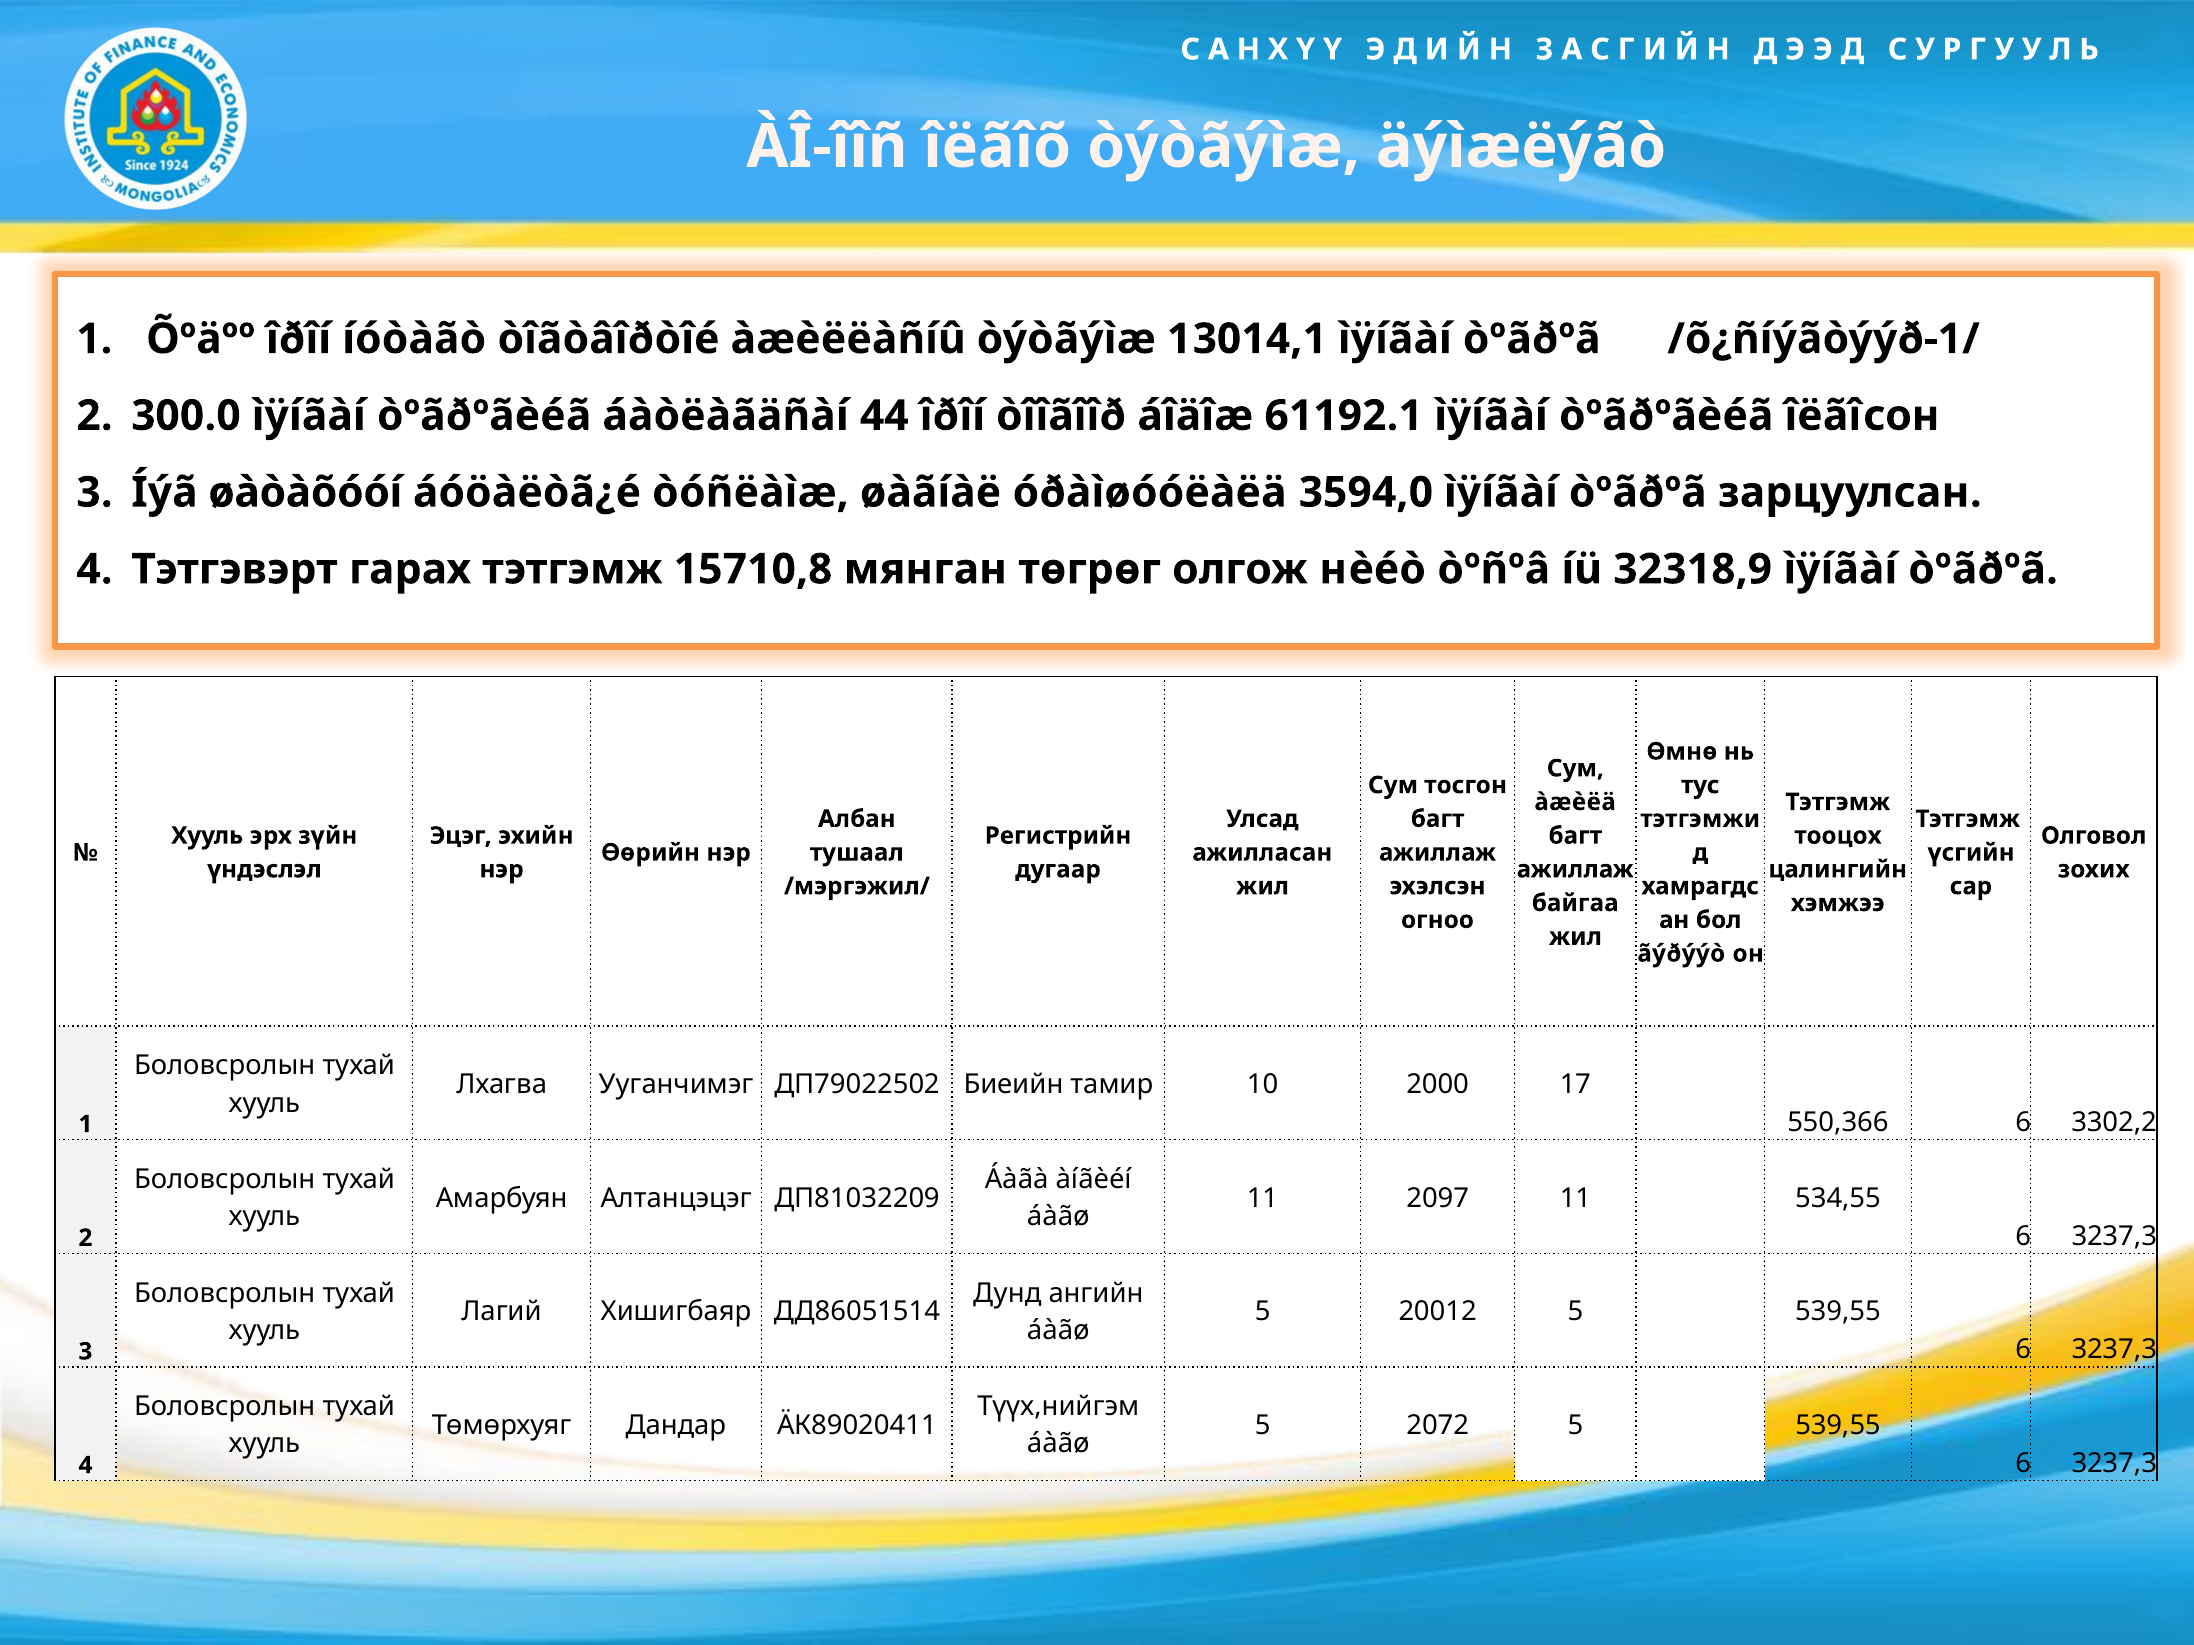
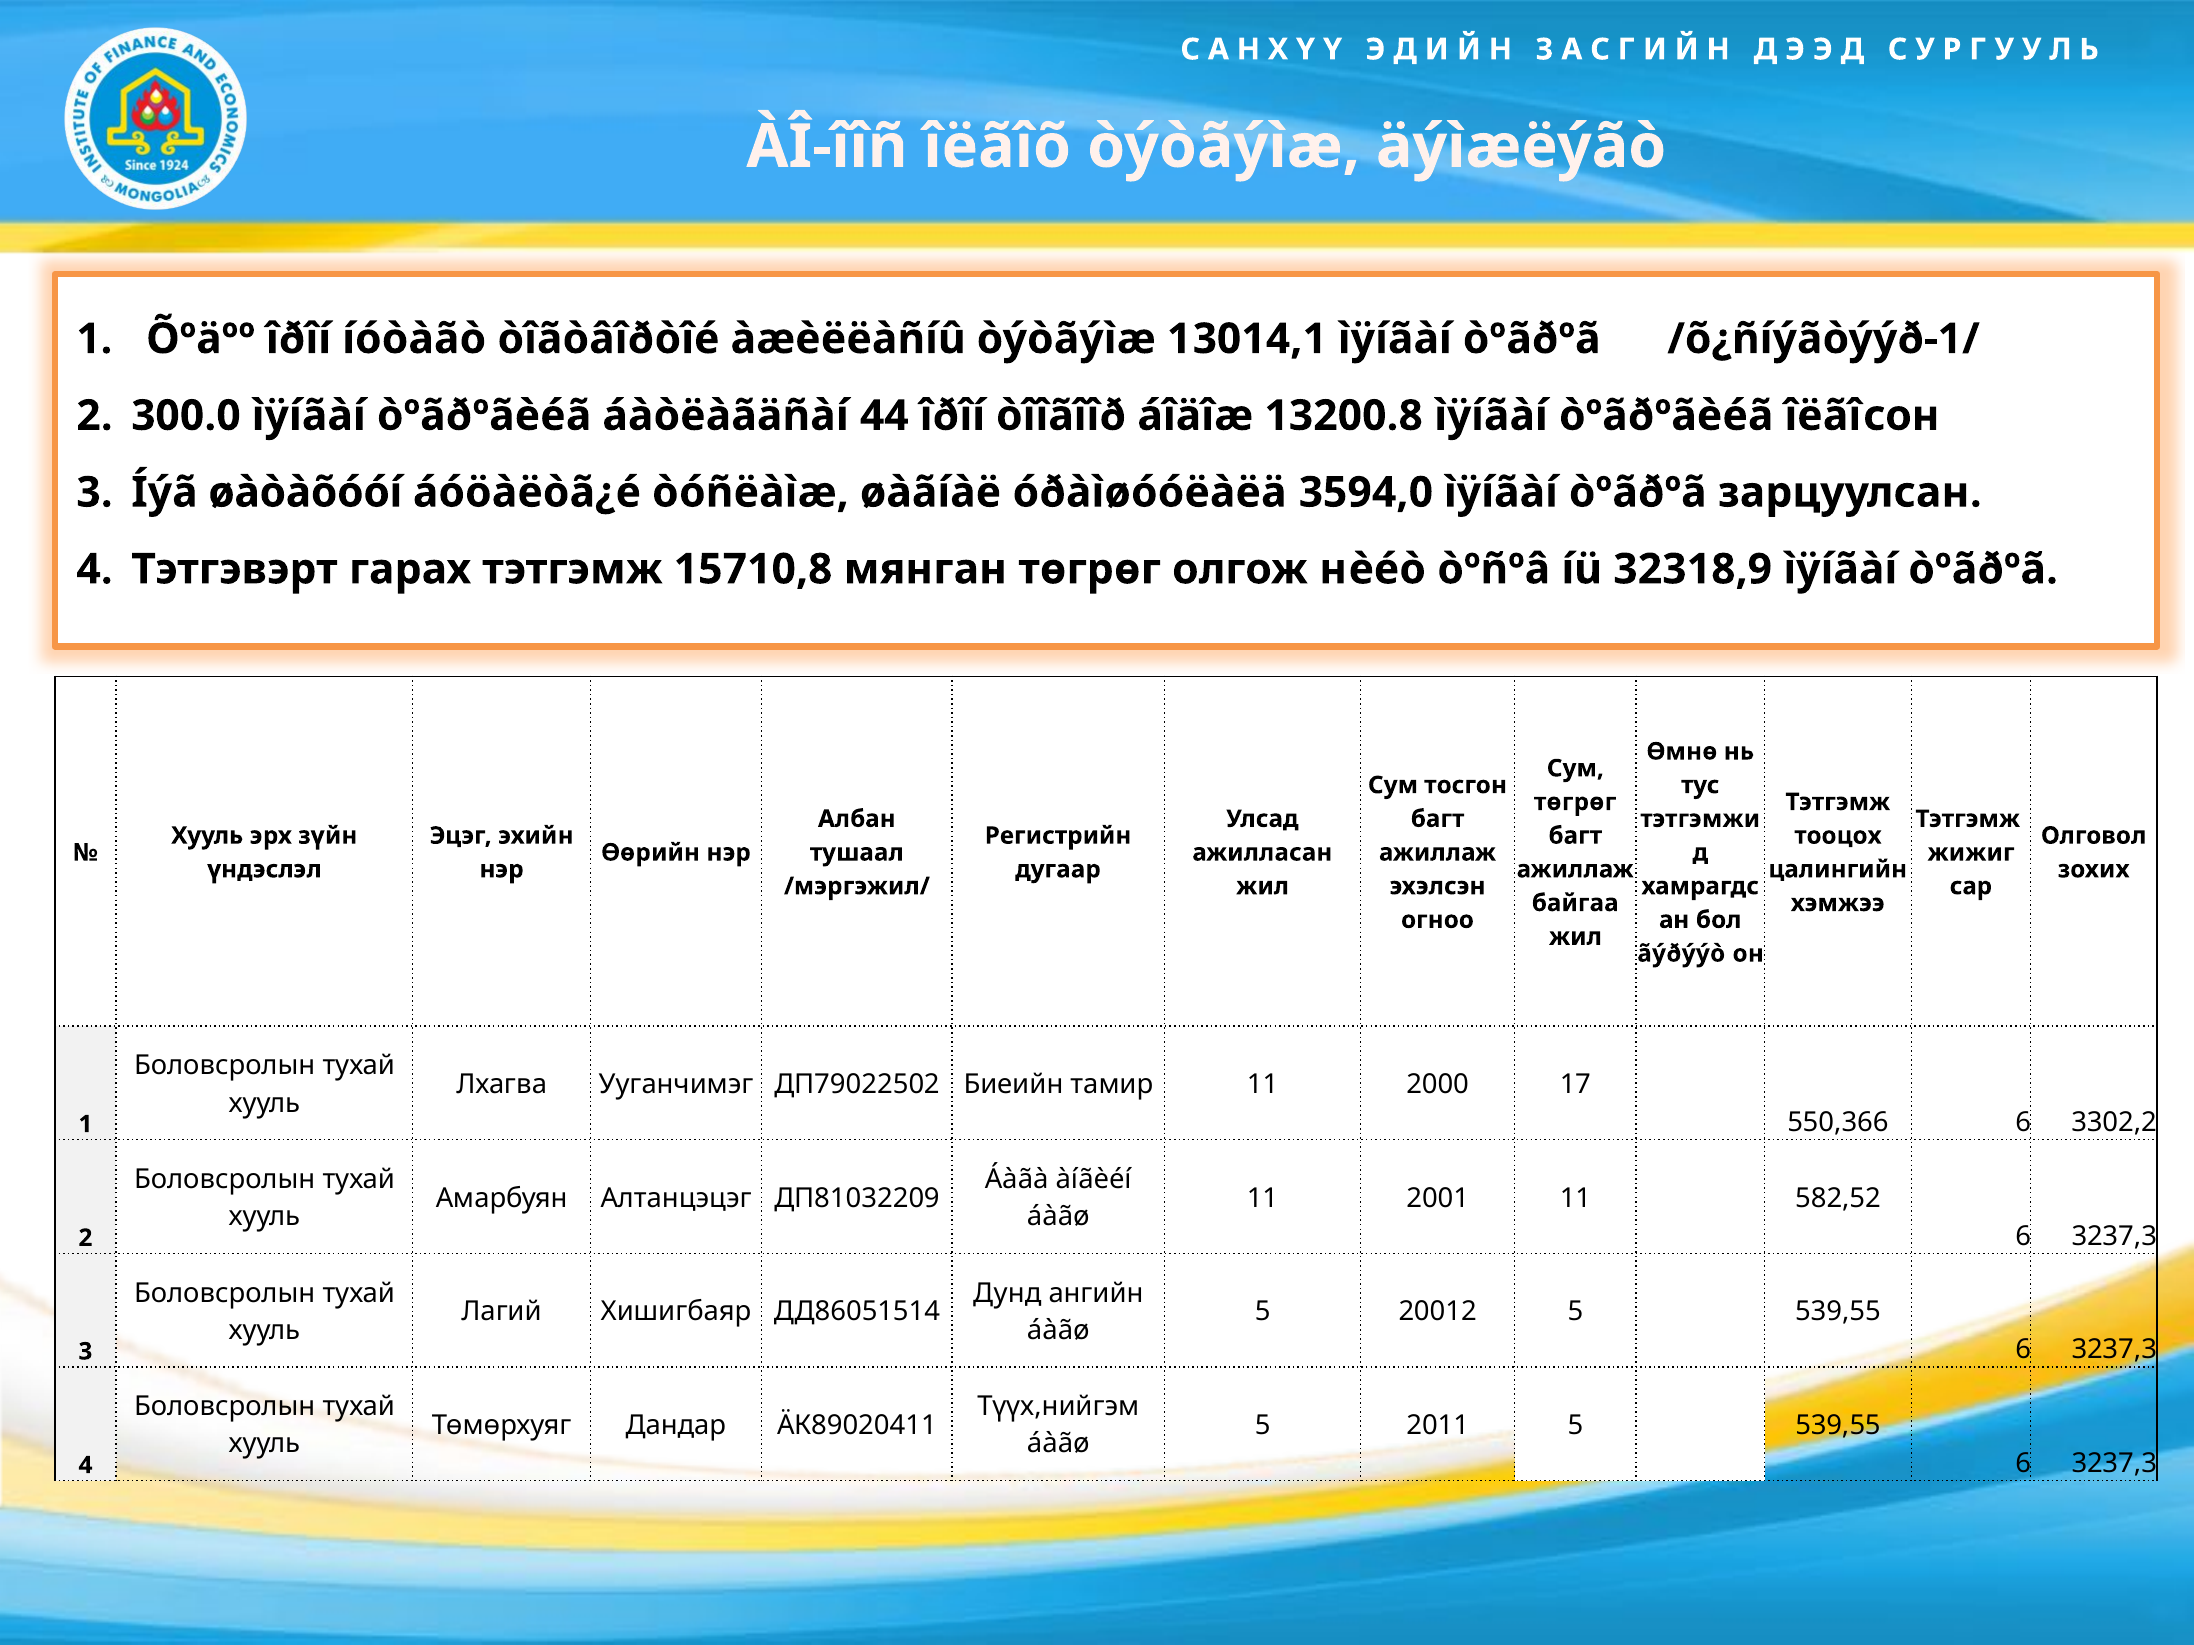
61192.1: 61192.1 -> 13200.8
àæèëä at (1575, 802): àæèëä -> төгрөг
үсгийн: үсгийн -> жижиг
тамир 10: 10 -> 11
2097: 2097 -> 2001
534,55: 534,55 -> 582,52
2072: 2072 -> 2011
